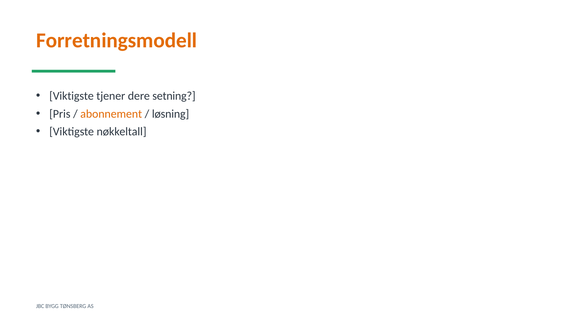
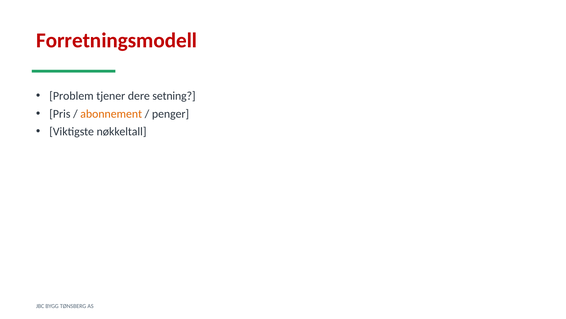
Forretningsmodell colour: orange -> red
Viktigste at (72, 96): Viktigste -> Problem
løsning: løsning -> penger
